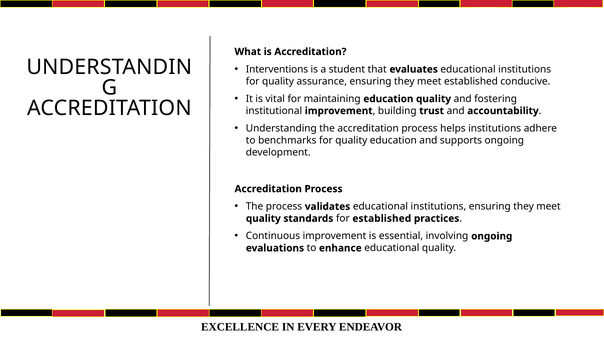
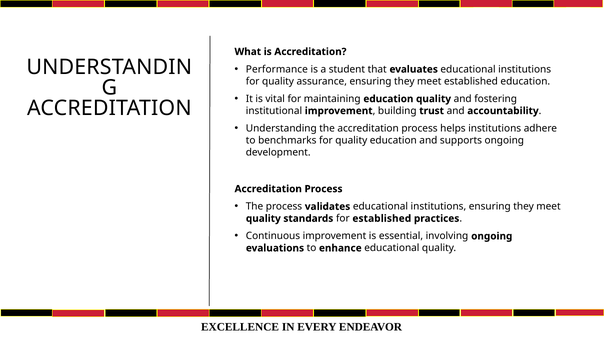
Interventions: Interventions -> Performance
established conducive: conducive -> education
